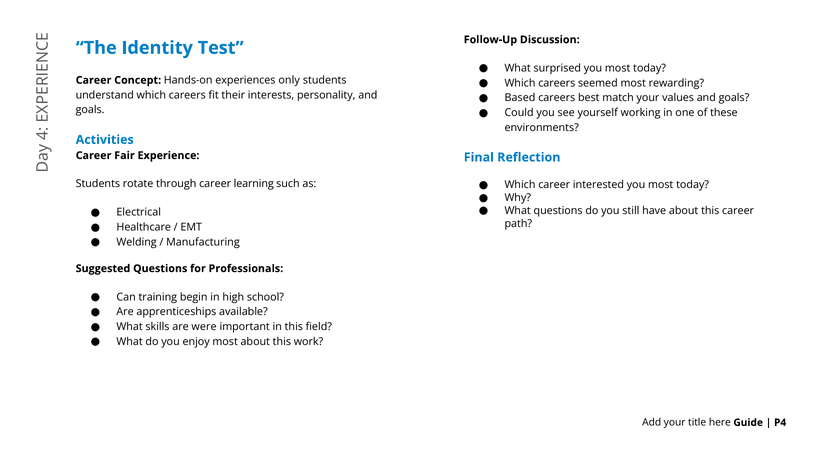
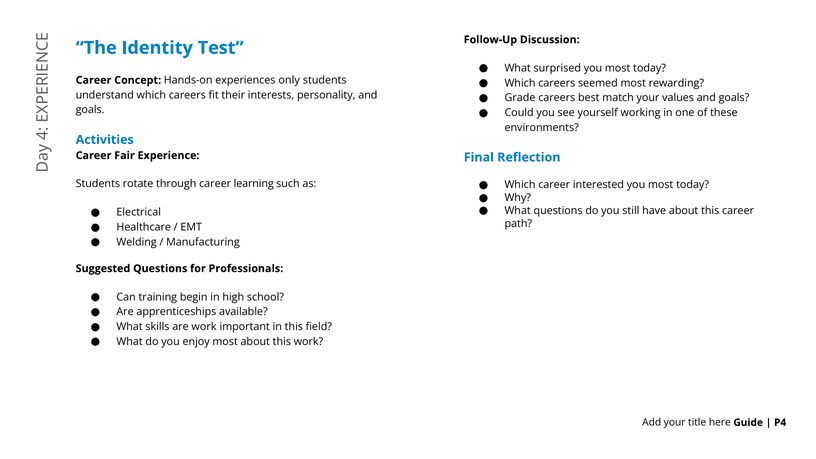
Based: Based -> Grade
are were: were -> work
